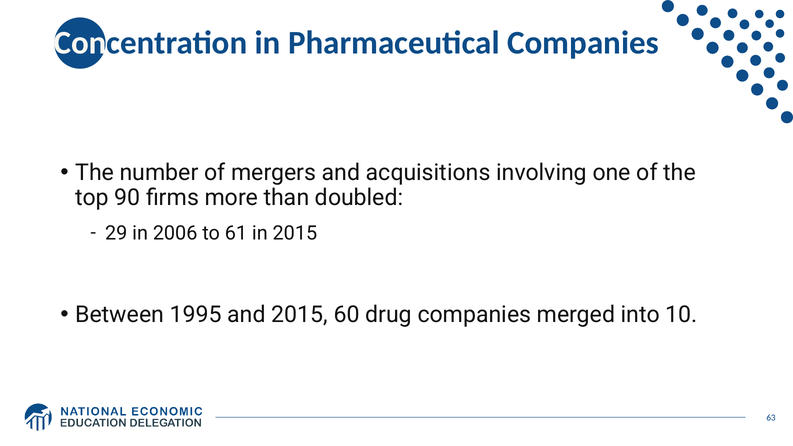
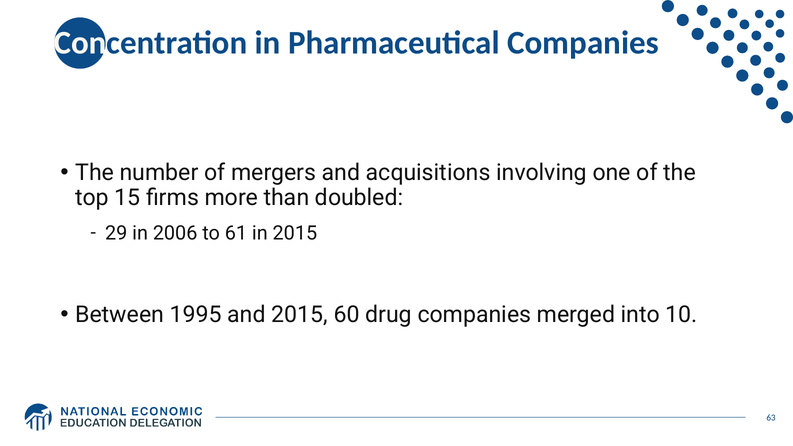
90: 90 -> 15
